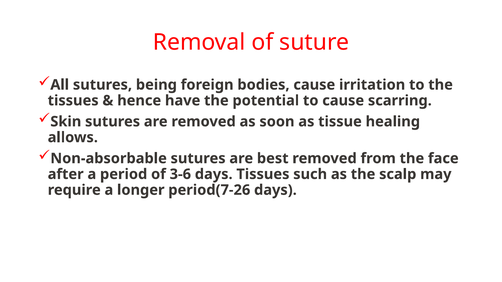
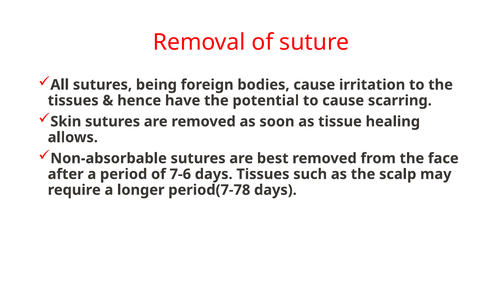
3-6: 3-6 -> 7-6
period(7-26: period(7-26 -> period(7-78
